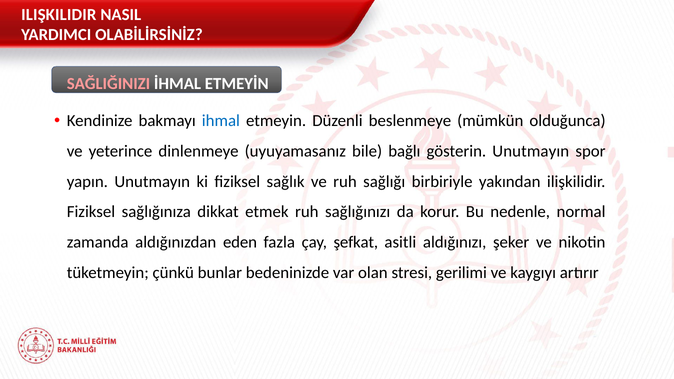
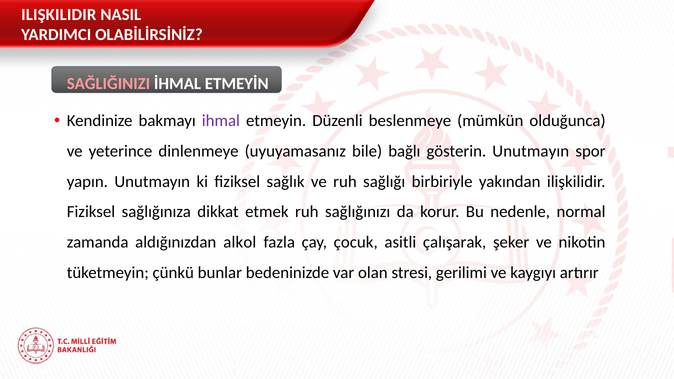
ihmal colour: blue -> purple
eden: eden -> alkol
şefkat: şefkat -> çocuk
aldığınızı: aldığınızı -> çalışarak
